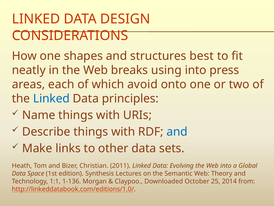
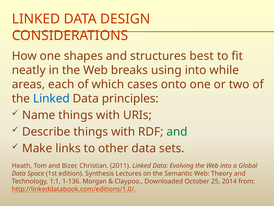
press: press -> while
avoid: avoid -> cases
and at (177, 132) colour: blue -> green
